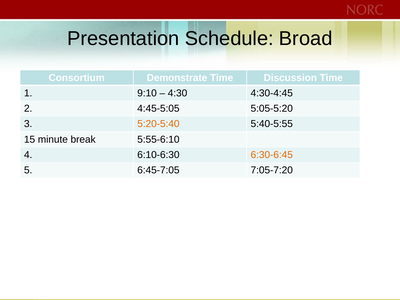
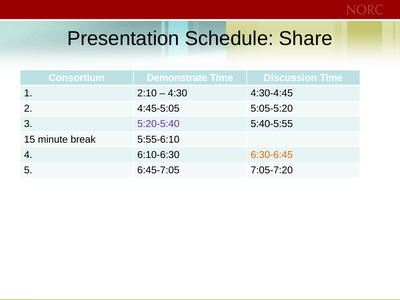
Broad: Broad -> Share
9:10: 9:10 -> 2:10
5:20-5:40 colour: orange -> purple
